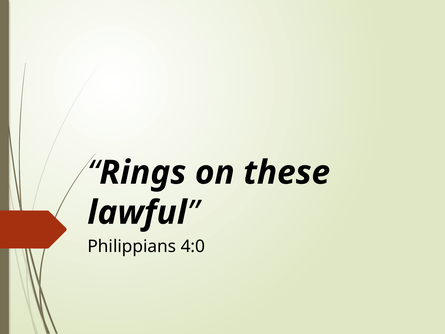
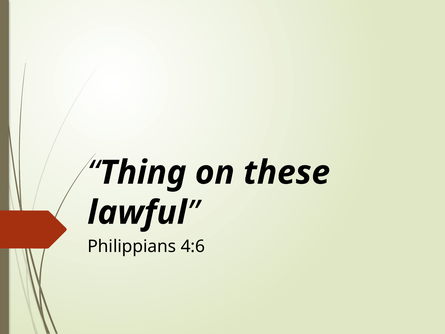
Rings: Rings -> Thing
4:0: 4:0 -> 4:6
